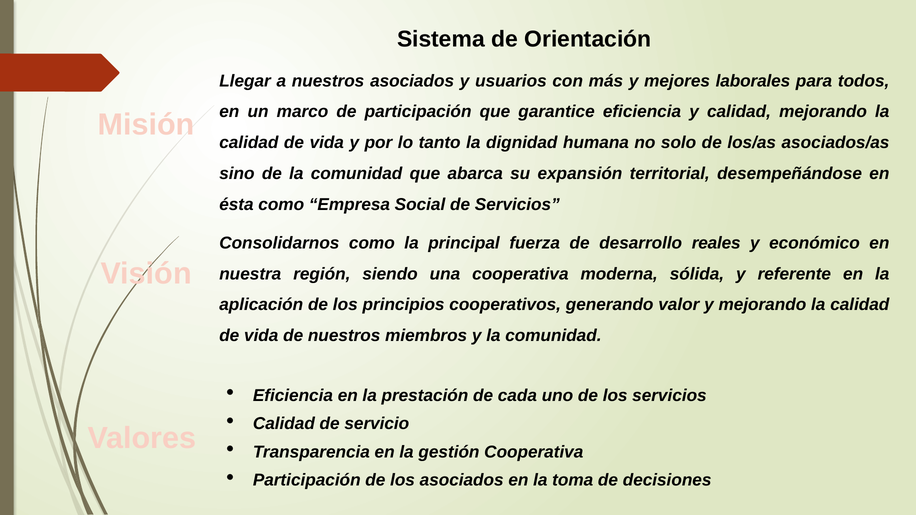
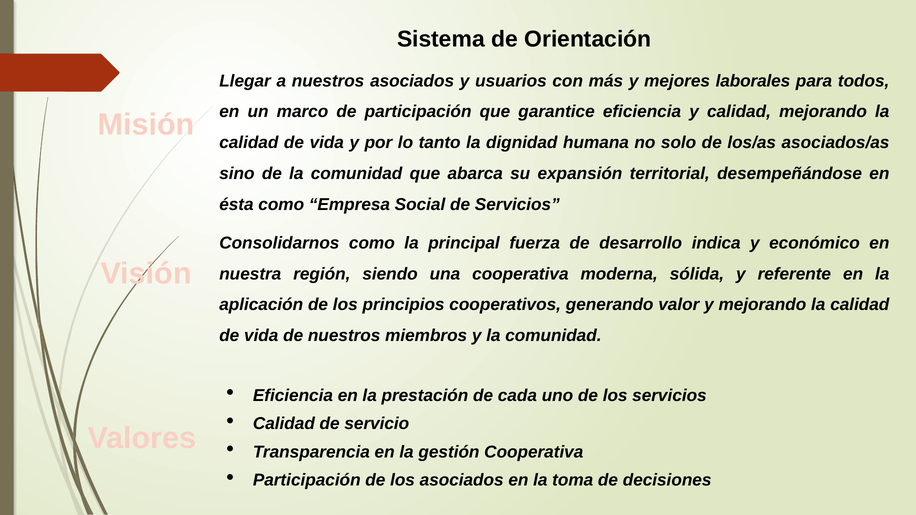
reales: reales -> indica
